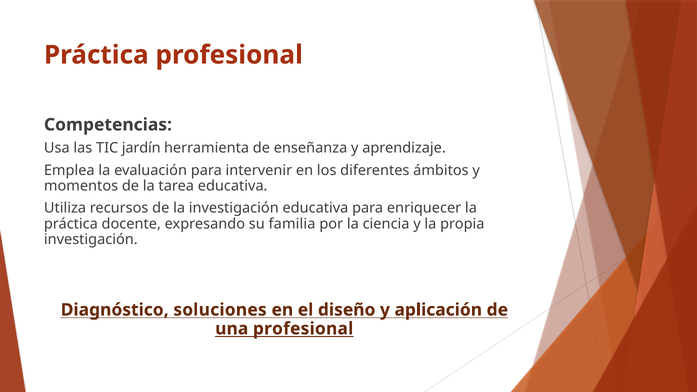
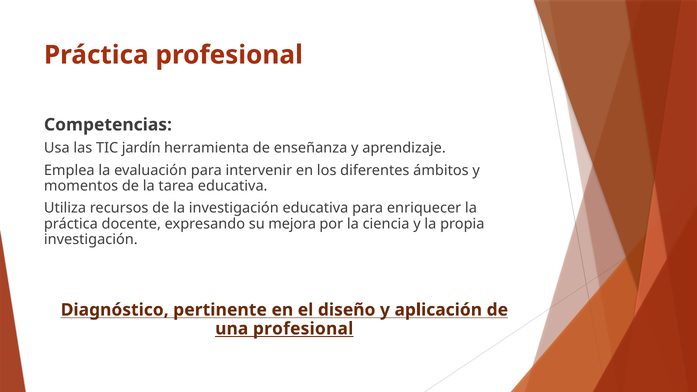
familia: familia -> mejora
soluciones: soluciones -> pertinente
